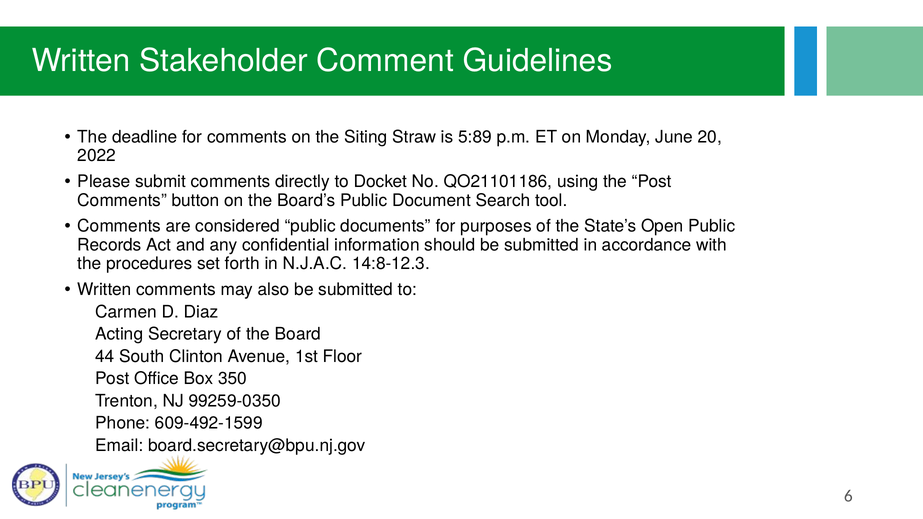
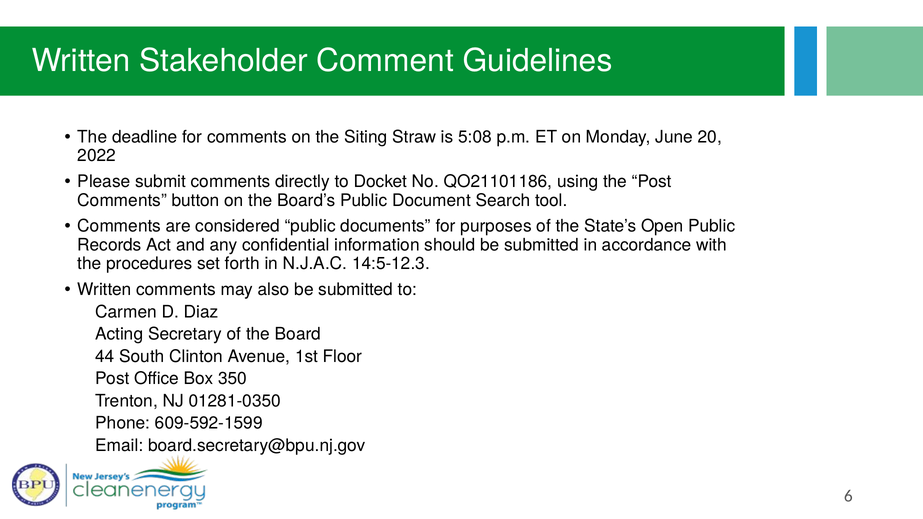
5:89: 5:89 -> 5:08
14:8-12.3: 14:8-12.3 -> 14:5-12.3
99259-0350: 99259-0350 -> 01281-0350
609-492-1599: 609-492-1599 -> 609-592-1599
